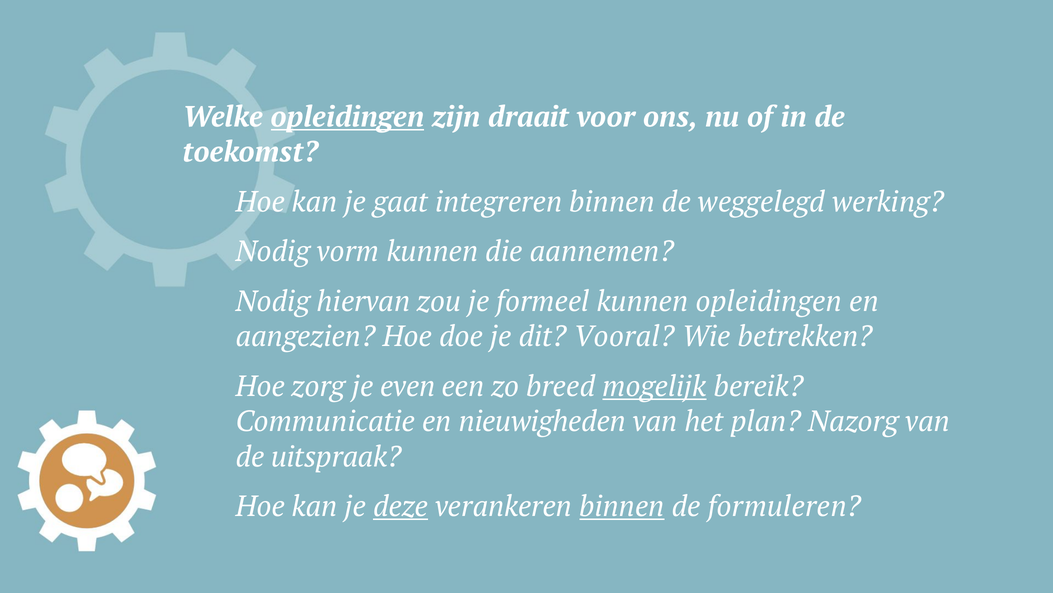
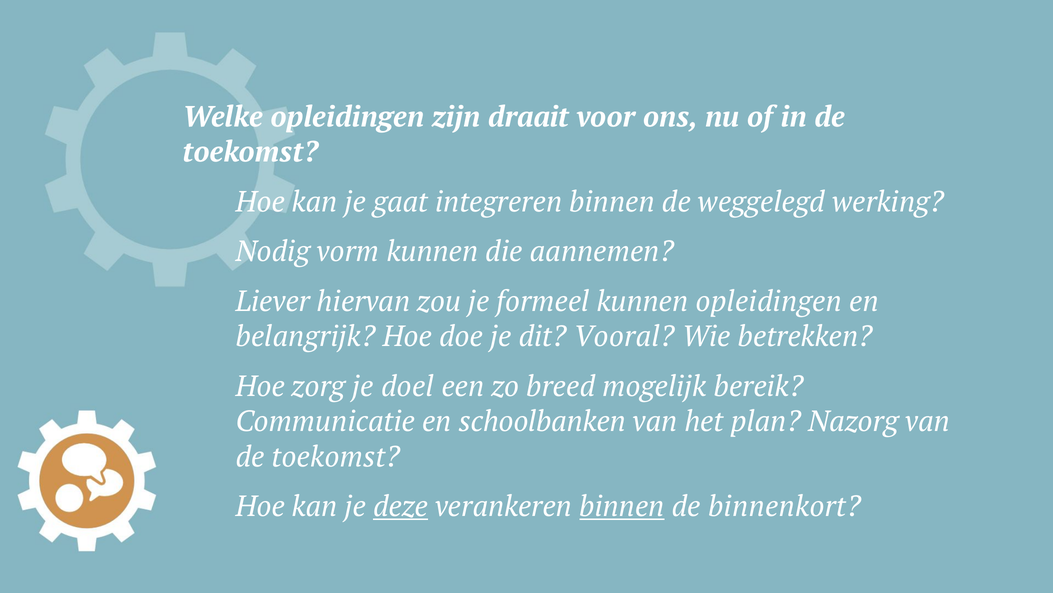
opleidingen at (348, 117) underline: present -> none
Nodig at (273, 301): Nodig -> Liever
aangezien: aangezien -> belangrijk
even: even -> doel
mogelijk underline: present -> none
nieuwigheden: nieuwigheden -> schoolbanken
uitspraak at (336, 456): uitspraak -> toekomst
formuleren: formuleren -> binnenkort
